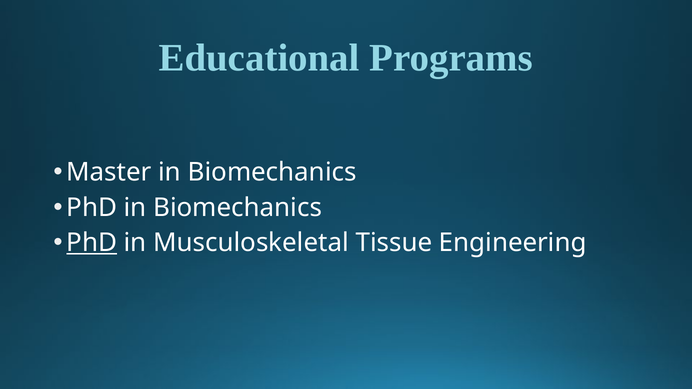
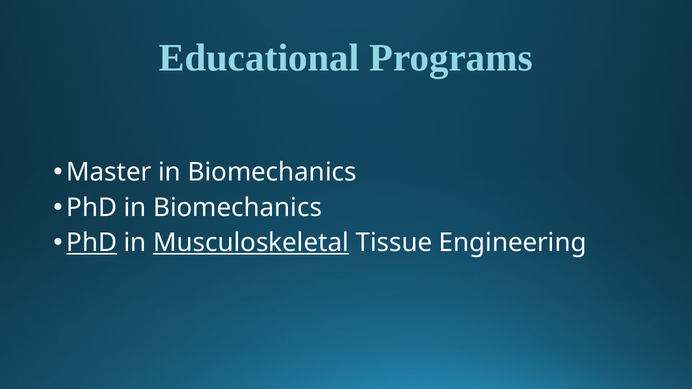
Musculoskeletal underline: none -> present
